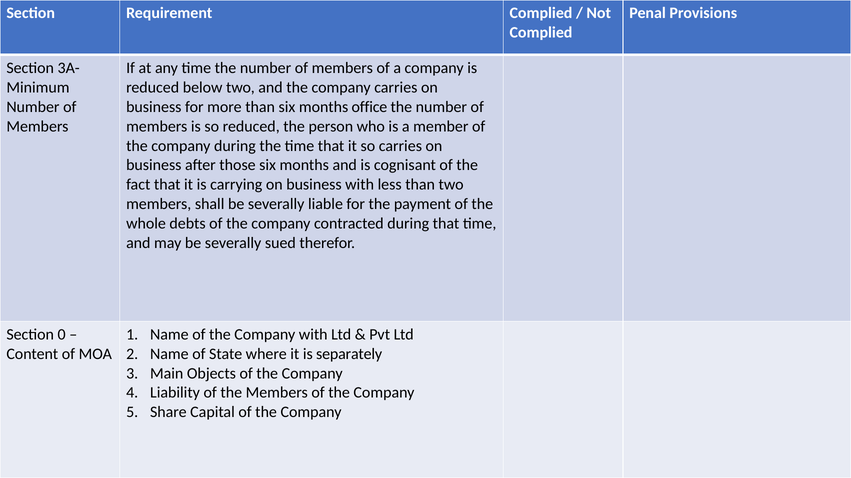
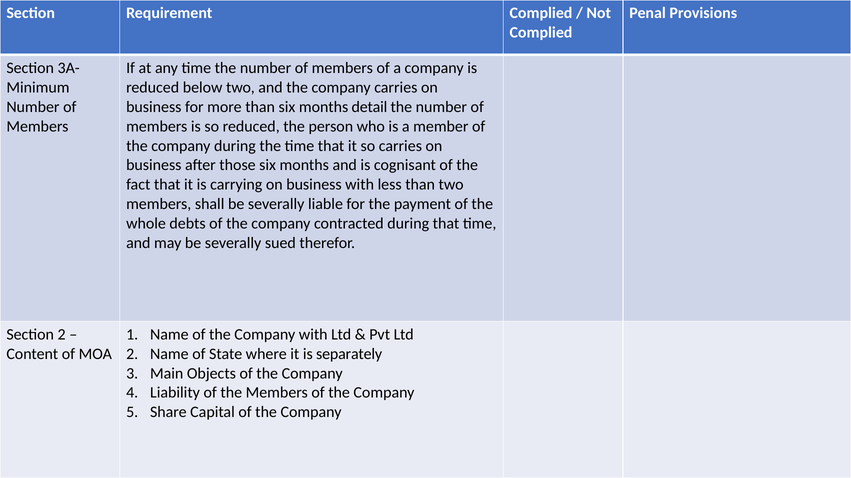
office: office -> detail
Section 0: 0 -> 2
